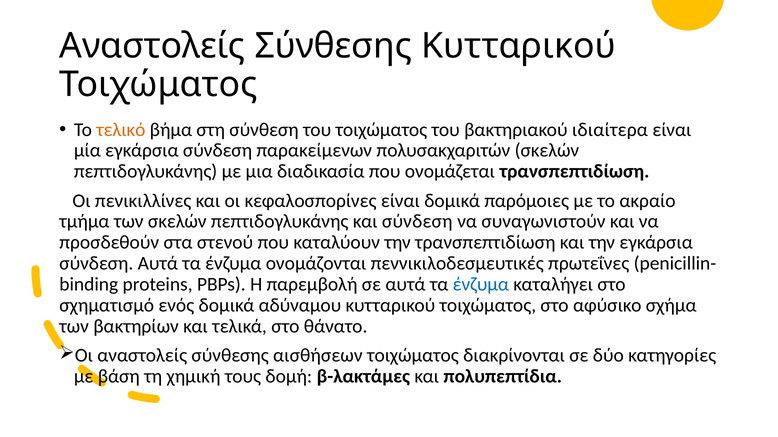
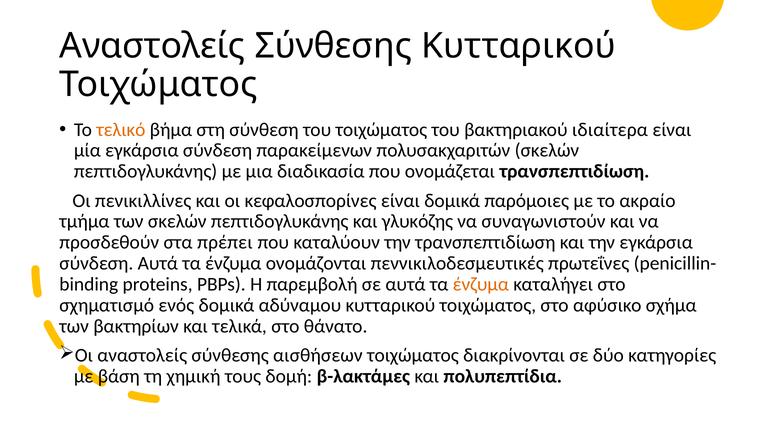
και σύνδεση: σύνδεση -> γλυκόζης
στενού: στενού -> πρέπει
ένζυμα at (481, 285) colour: blue -> orange
